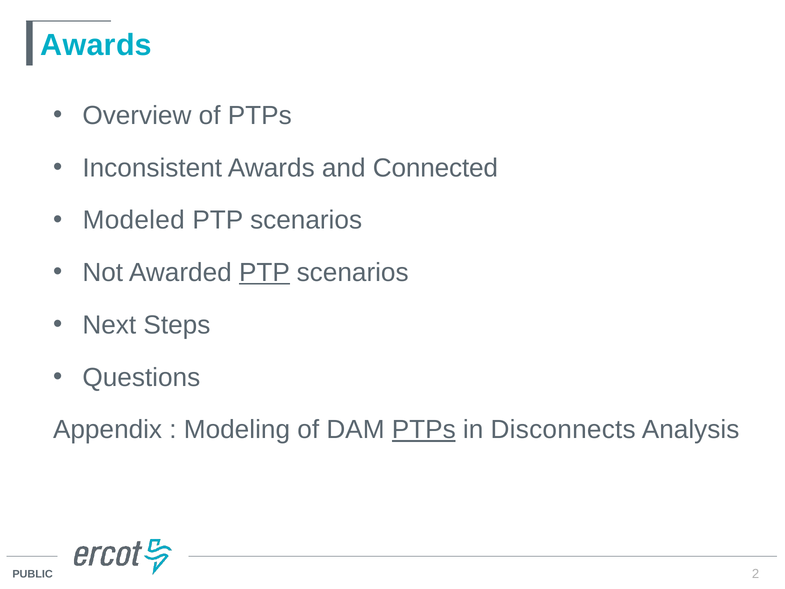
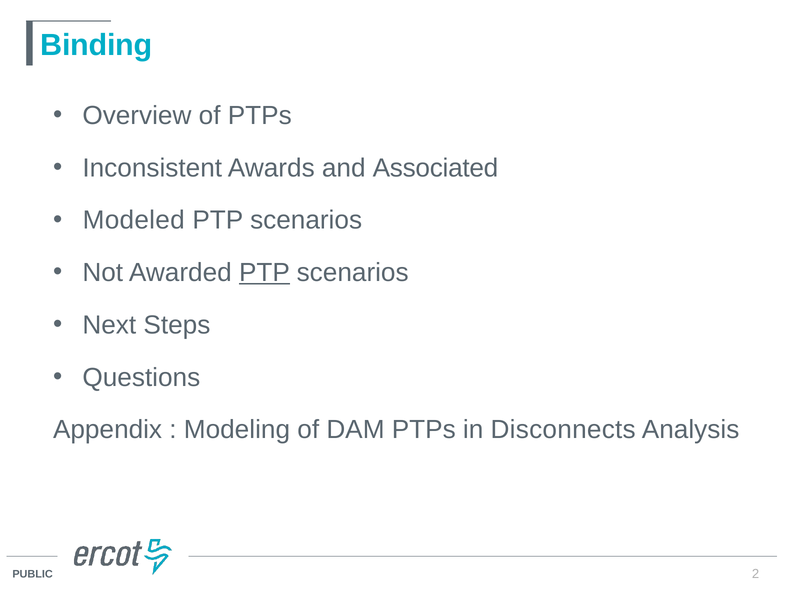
Awards at (96, 45): Awards -> Binding
Connected: Connected -> Associated
PTPs at (424, 430) underline: present -> none
